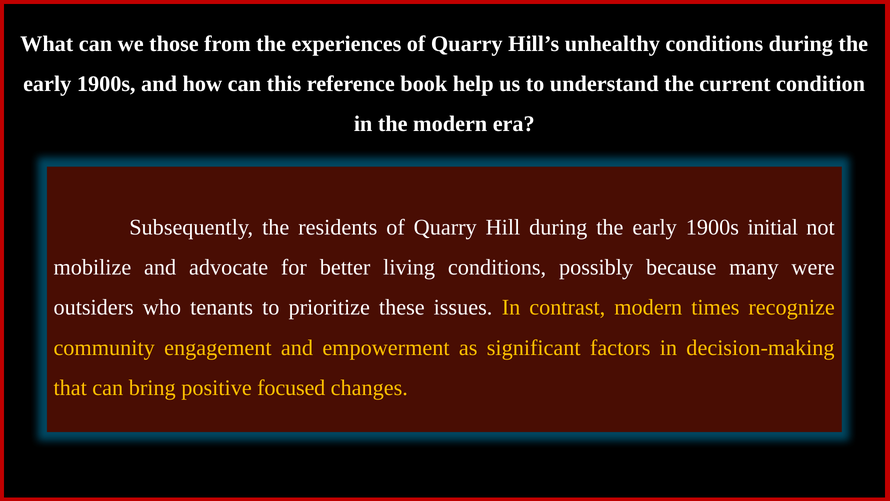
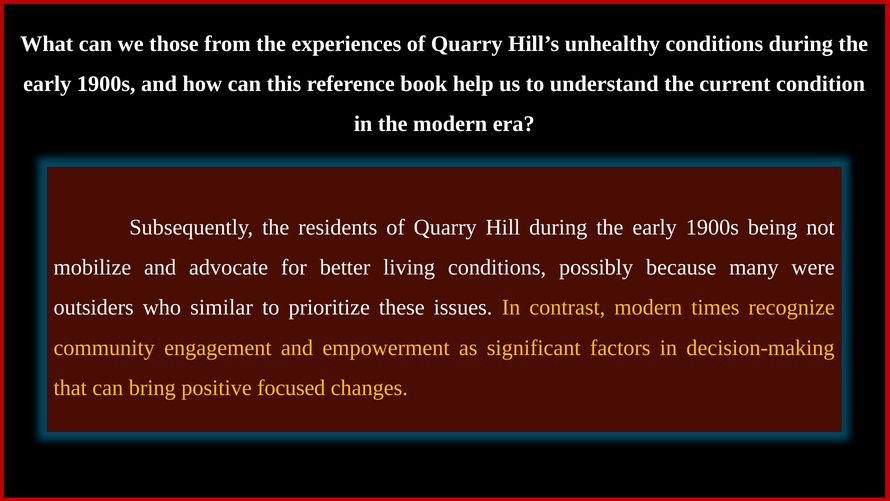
initial: initial -> being
tenants: tenants -> similar
